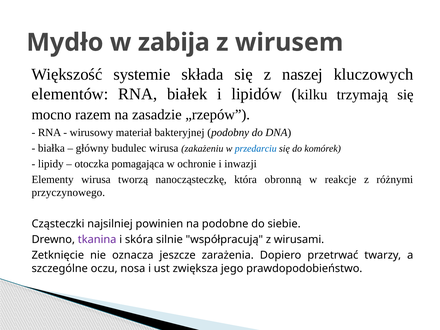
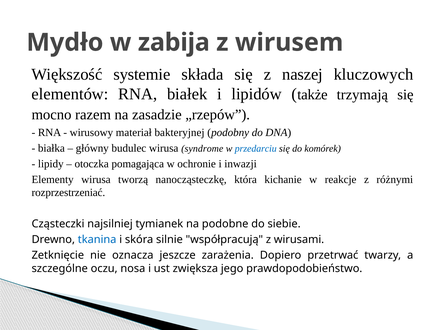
kilku: kilku -> także
zakażeniu: zakażeniu -> syndrome
obronną: obronną -> kichanie
przyczynowego: przyczynowego -> rozprzestrzeniać
powinien: powinien -> tymianek
tkanina colour: purple -> blue
